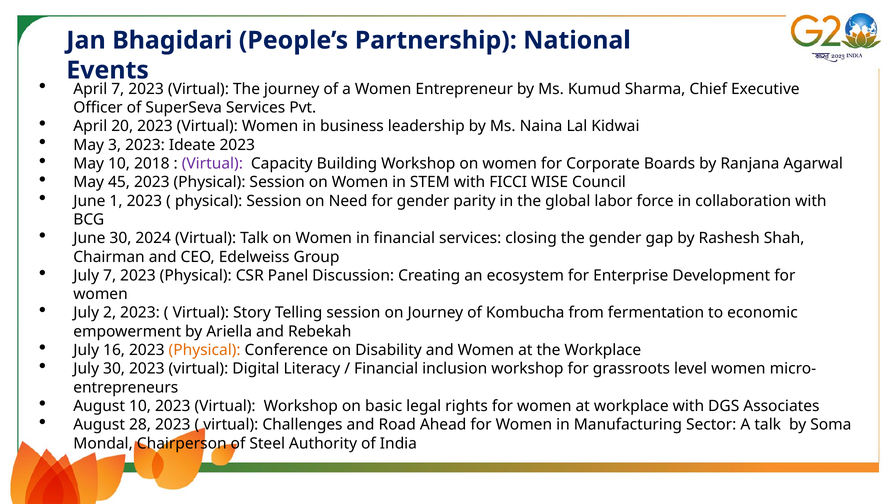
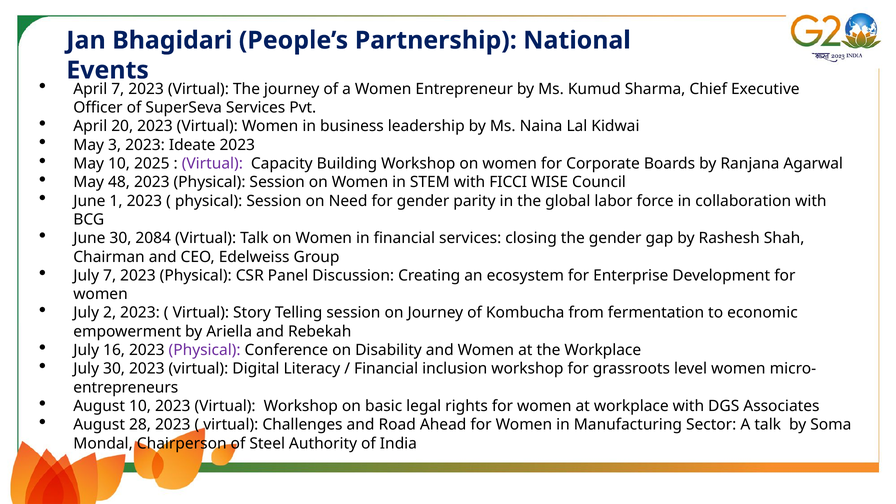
2018: 2018 -> 2025
45: 45 -> 48
2024: 2024 -> 2084
Physical at (205, 350) colour: orange -> purple
